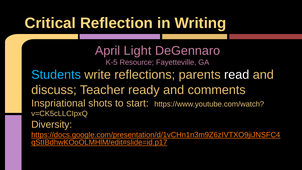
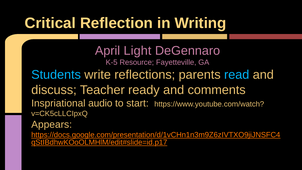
read colour: white -> light blue
shots: shots -> audio
Diversity: Diversity -> Appears
